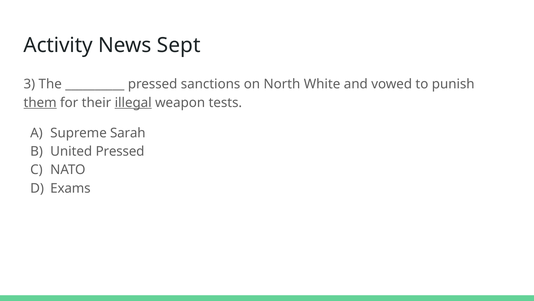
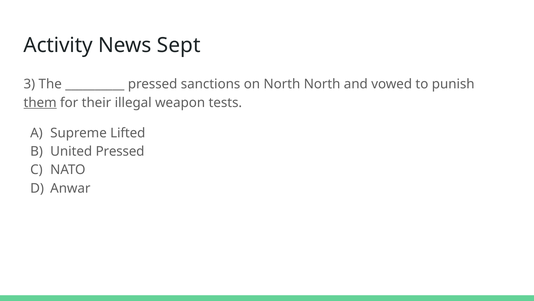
North White: White -> North
illegal underline: present -> none
Sarah: Sarah -> Lifted
Exams: Exams -> Anwar
